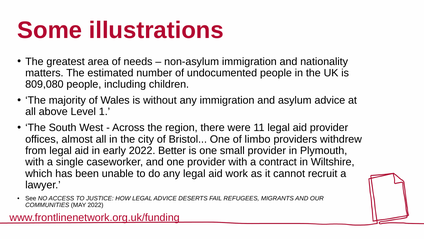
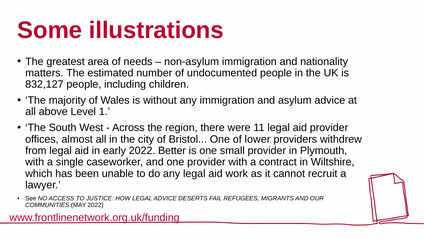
809,080: 809,080 -> 832,127
limbo: limbo -> lower
